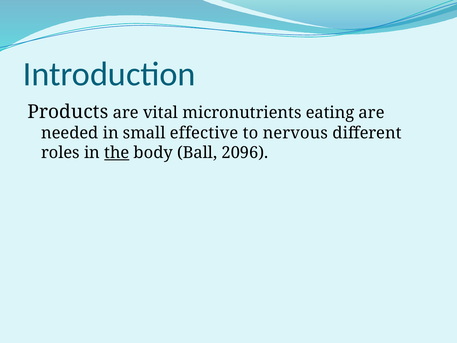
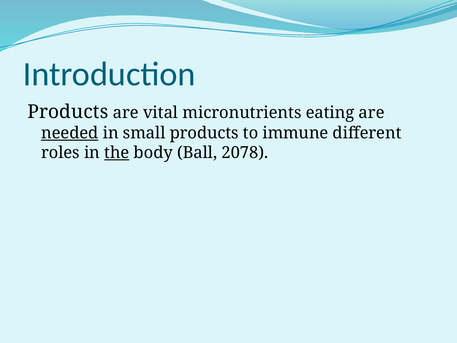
needed underline: none -> present
small effective: effective -> products
nervous: nervous -> immune
2096: 2096 -> 2078
